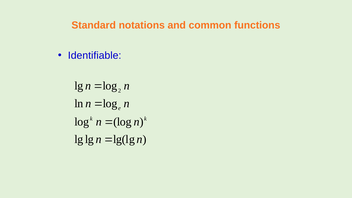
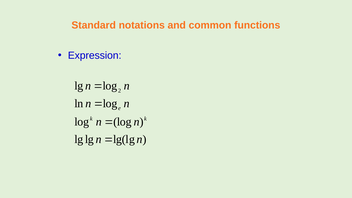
Identifiable: Identifiable -> Expression
